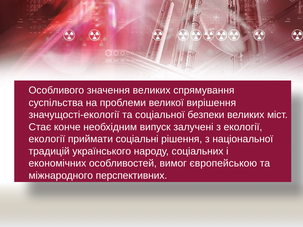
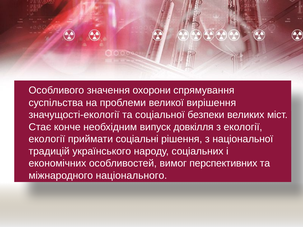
значення великих: великих -> охорони
залучені: залучені -> довкілля
європейською: європейською -> перспективних
перспективних: перспективних -> національного
